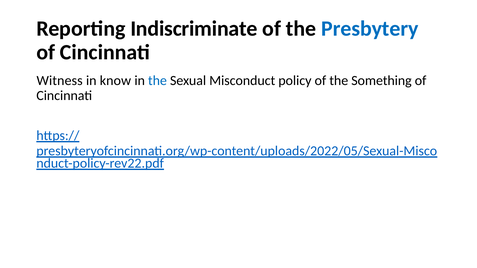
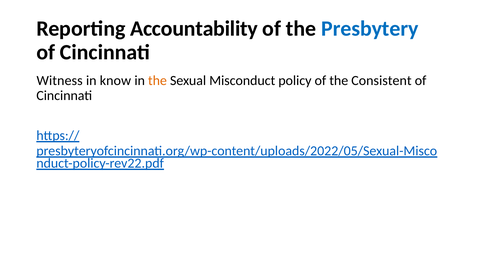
Indiscriminate: Indiscriminate -> Accountability
the at (157, 81) colour: blue -> orange
Something: Something -> Consistent
